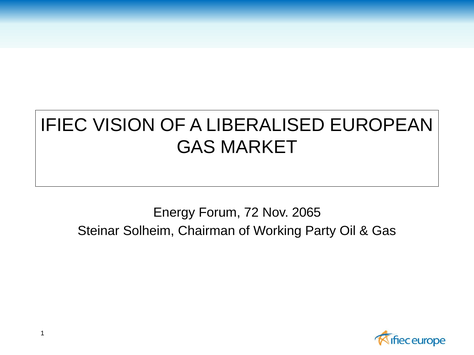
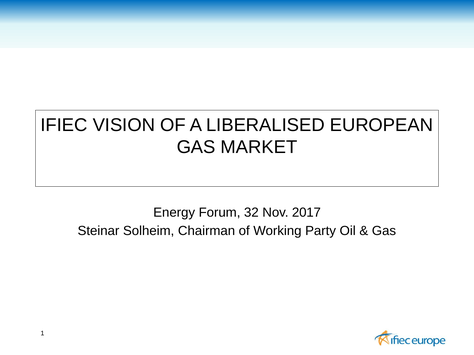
72: 72 -> 32
2065: 2065 -> 2017
